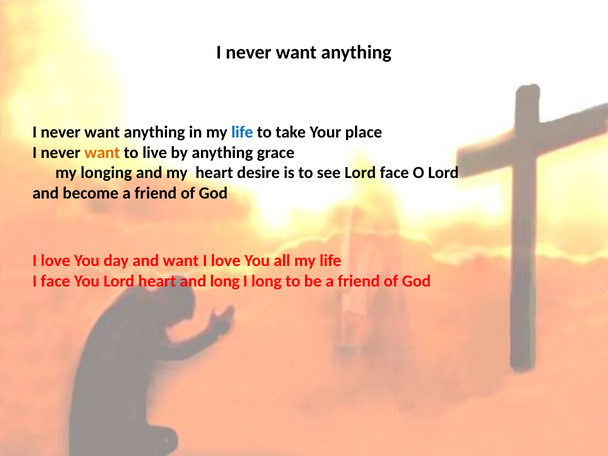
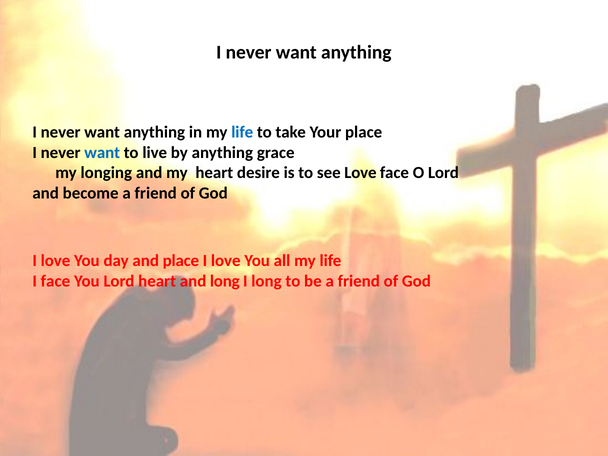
want at (102, 153) colour: orange -> blue
see Lord: Lord -> Love
and want: want -> place
